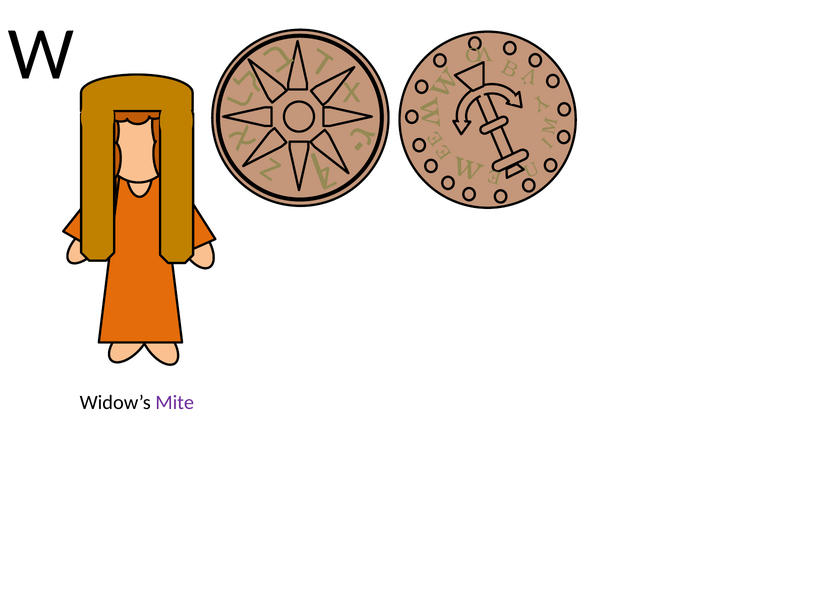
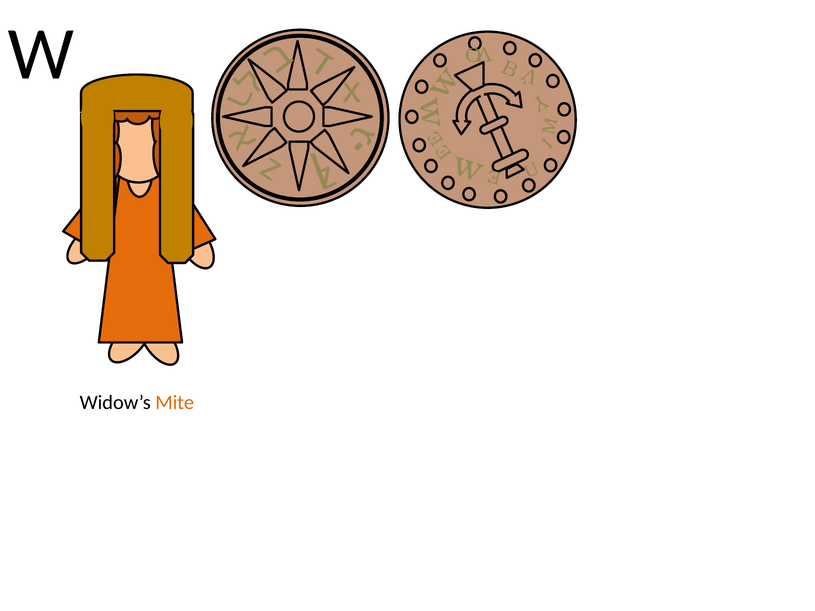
Mite colour: purple -> orange
